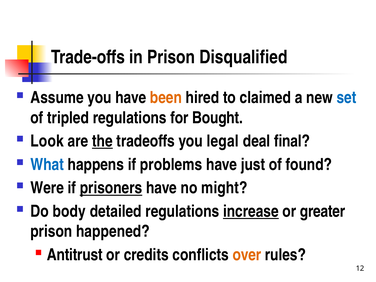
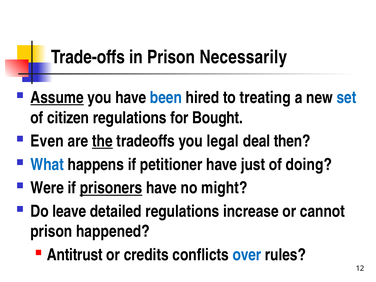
Disqualified: Disqualified -> Necessarily
Assume underline: none -> present
been colour: orange -> blue
claimed: claimed -> treating
tripled: tripled -> citizen
Look: Look -> Even
final: final -> then
problems: problems -> petitioner
found: found -> doing
body: body -> leave
increase underline: present -> none
greater: greater -> cannot
over colour: orange -> blue
